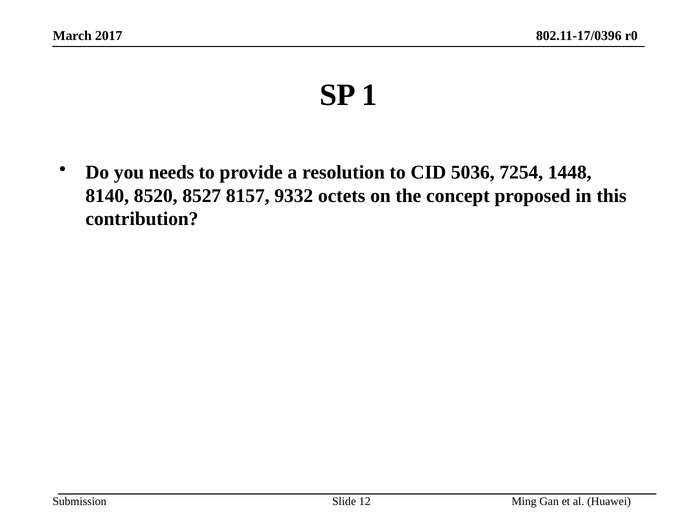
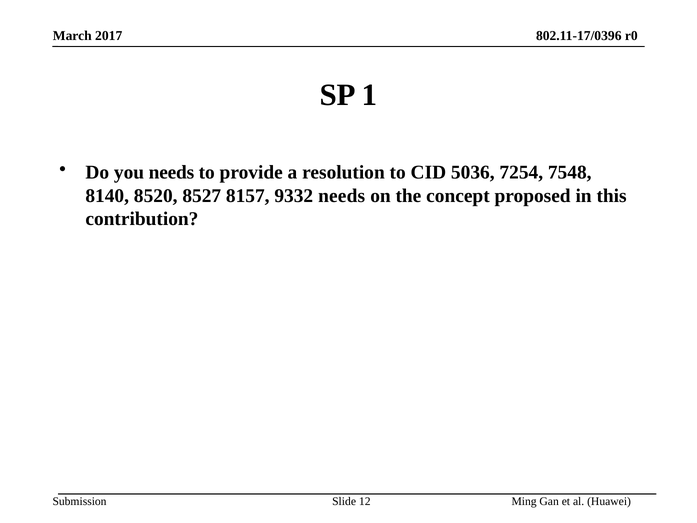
1448: 1448 -> 7548
9332 octets: octets -> needs
